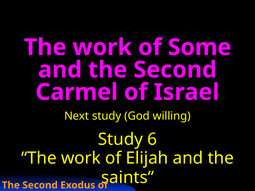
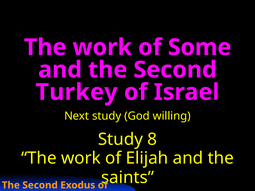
Carmel: Carmel -> Turkey
6: 6 -> 8
